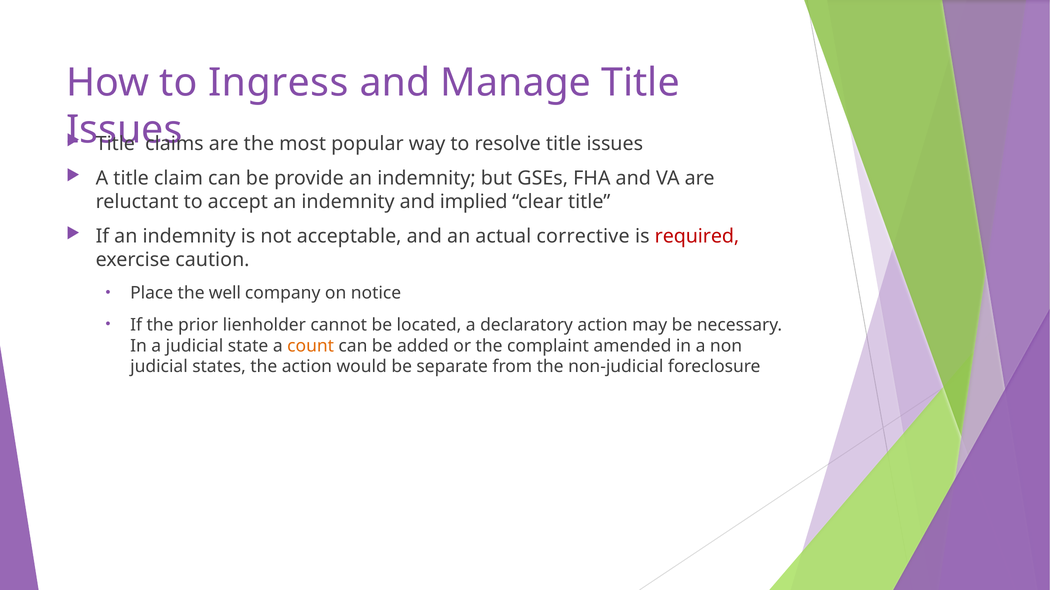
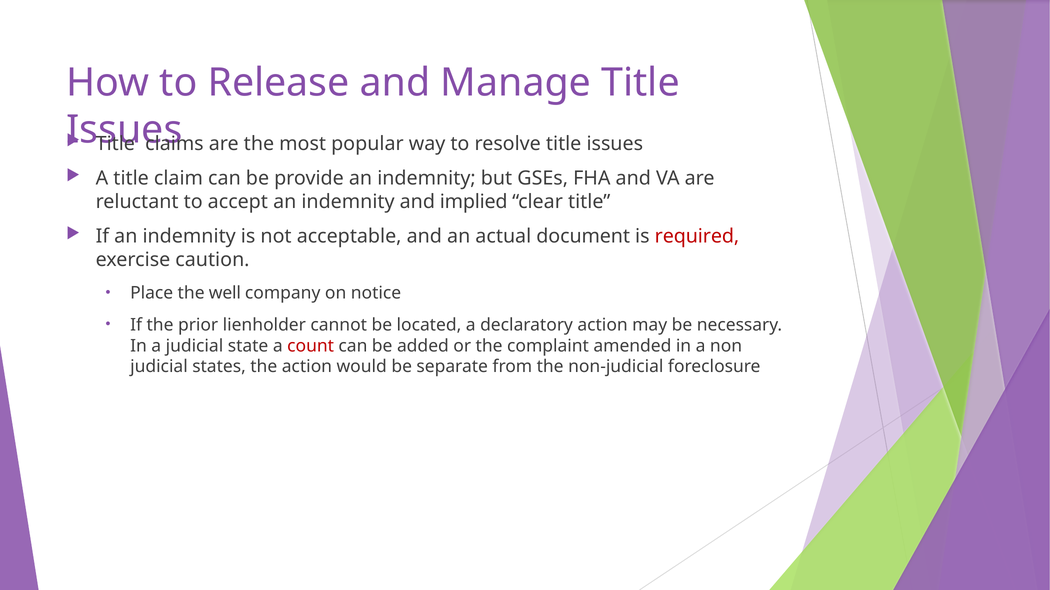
Ingress: Ingress -> Release
corrective: corrective -> document
count colour: orange -> red
